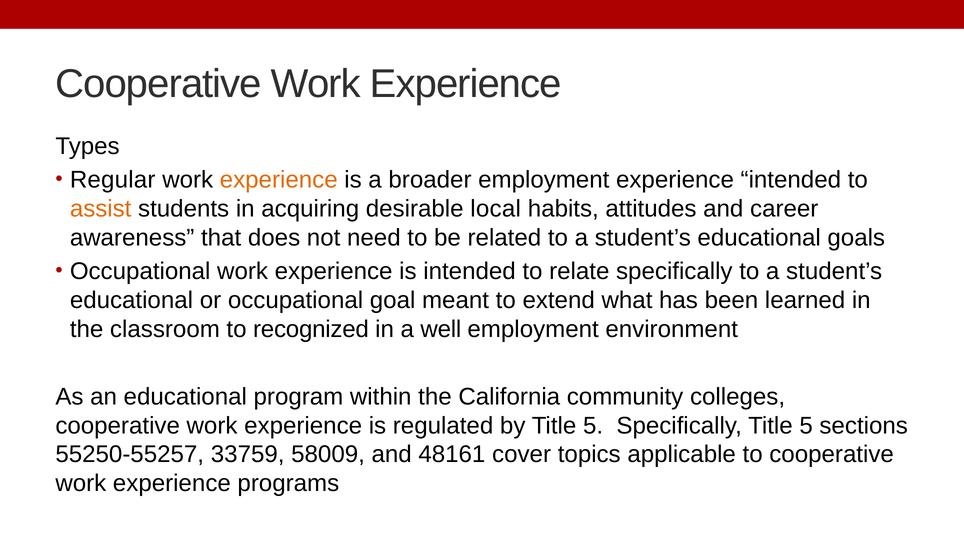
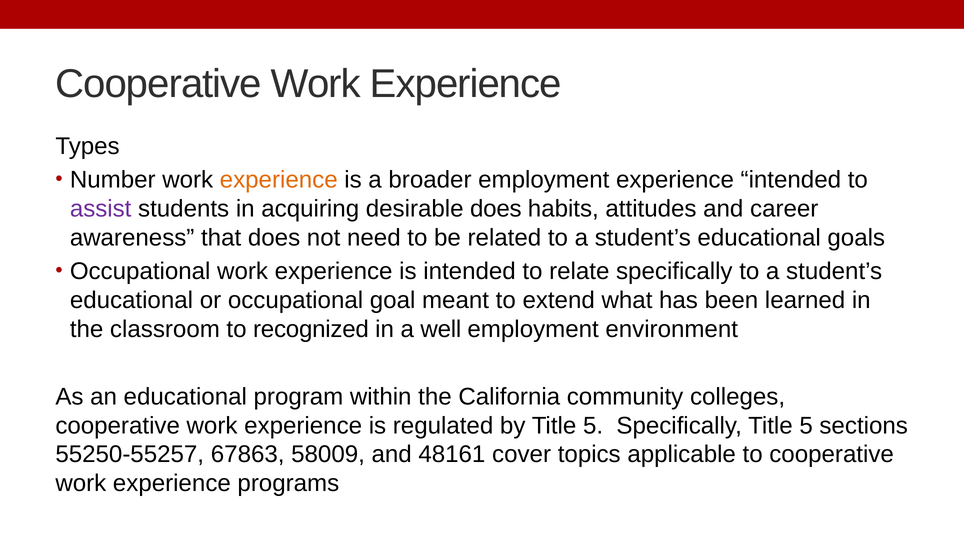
Regular: Regular -> Number
assist colour: orange -> purple
desirable local: local -> does
33759: 33759 -> 67863
